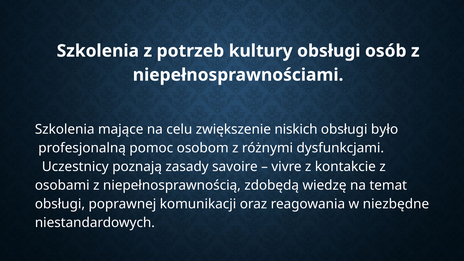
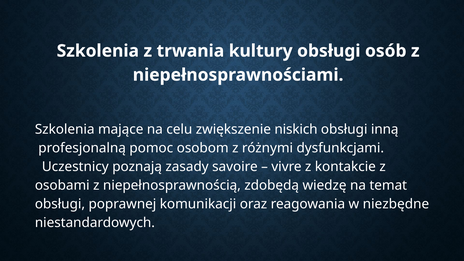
potrzeb: potrzeb -> trwania
było: było -> inną
